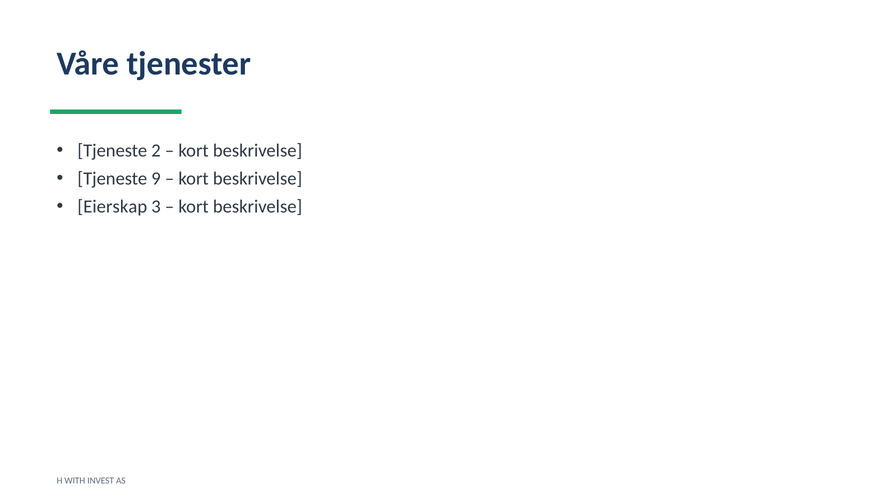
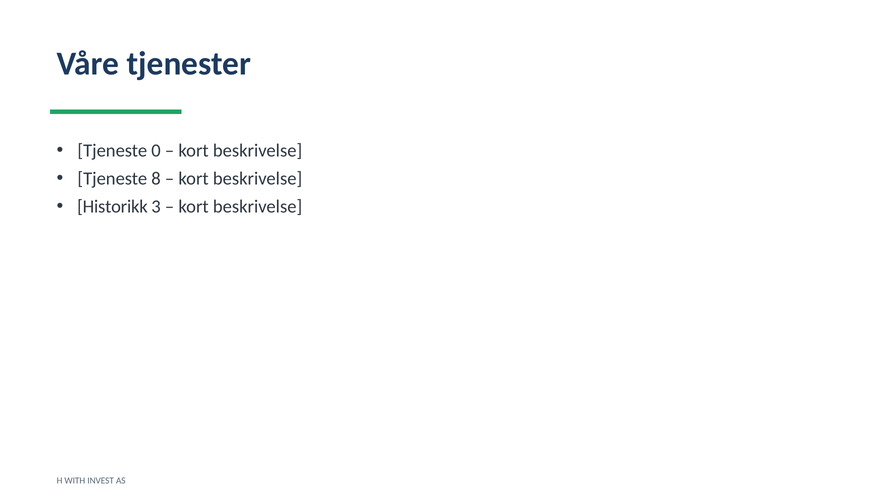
2: 2 -> 0
9: 9 -> 8
Eierskap: Eierskap -> Historikk
